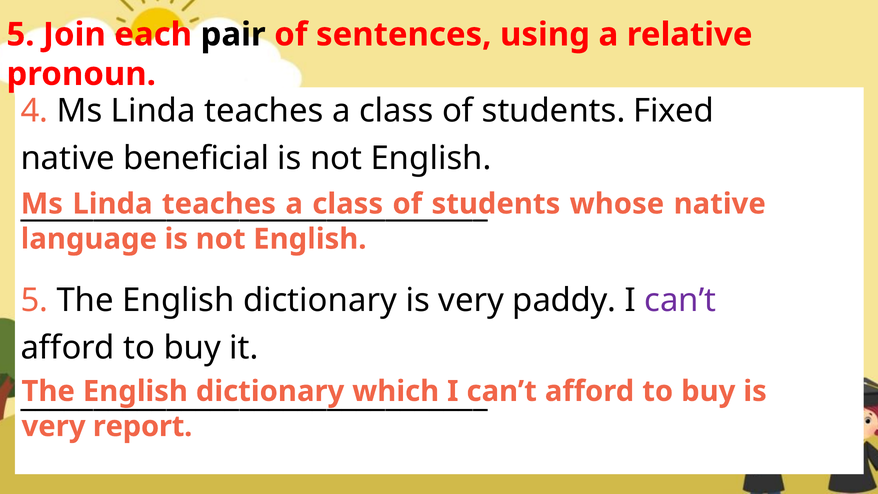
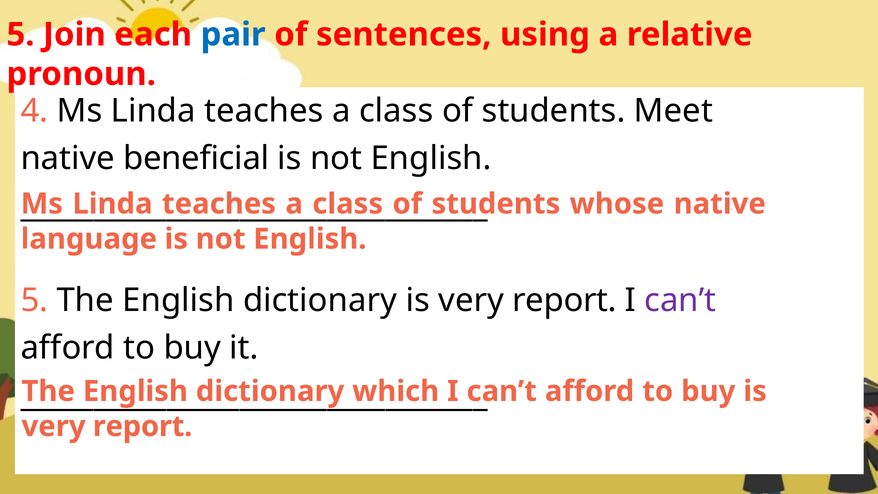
pair colour: black -> blue
Fixed: Fixed -> Meet
dictionary is very paddy: paddy -> report
